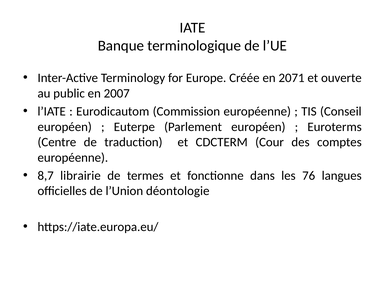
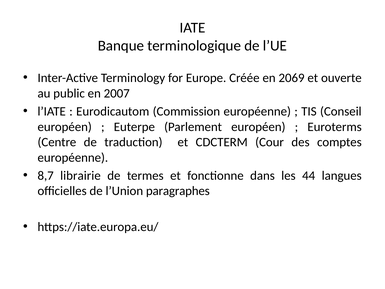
2071: 2071 -> 2069
76: 76 -> 44
déontologie: déontologie -> paragraphes
